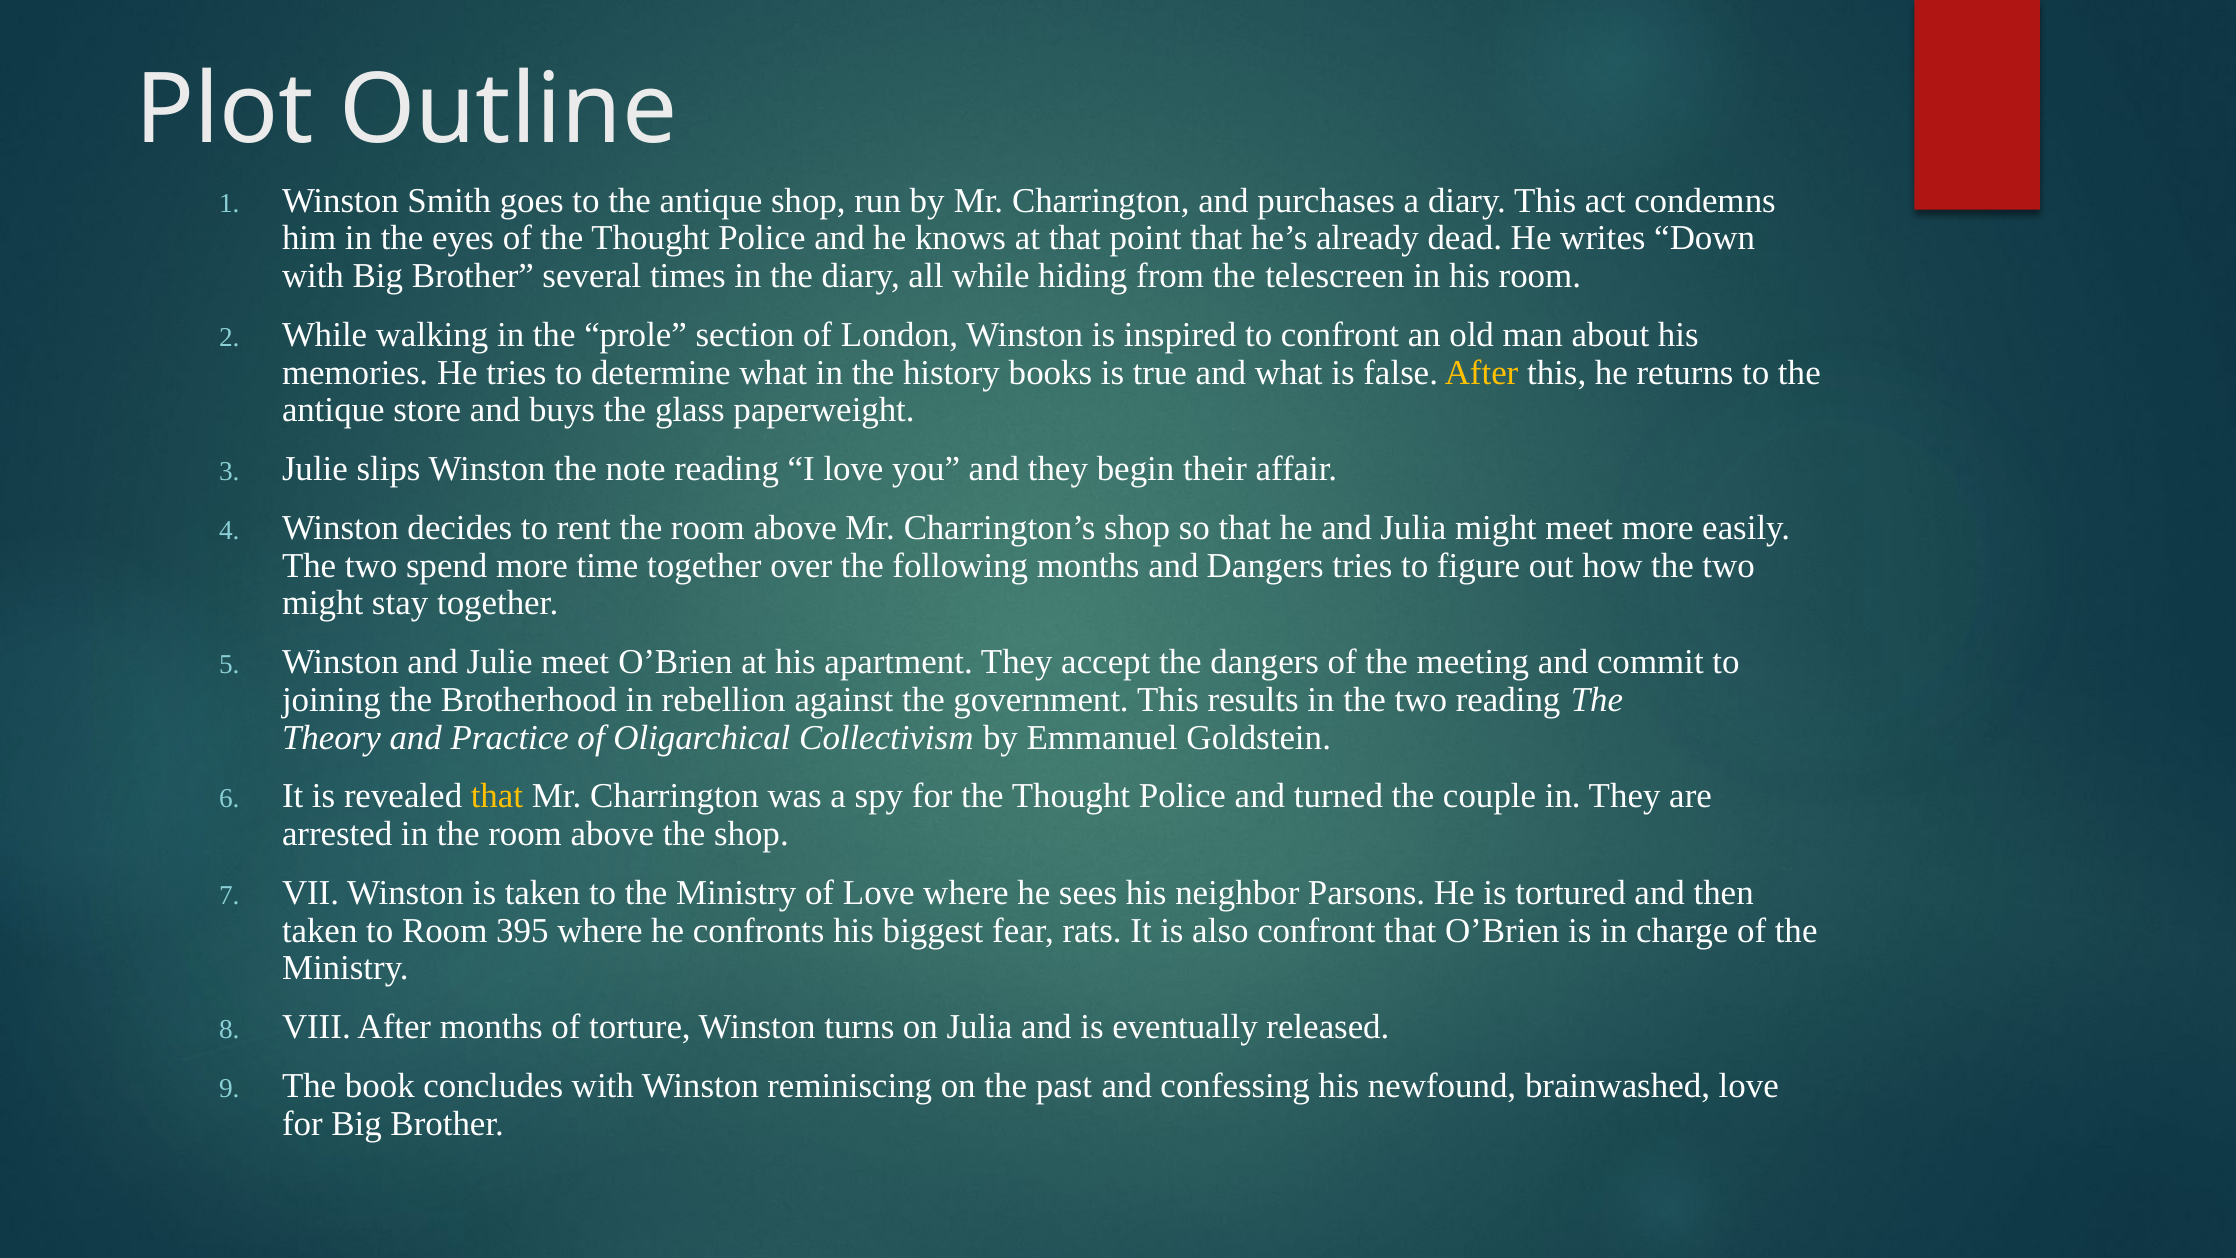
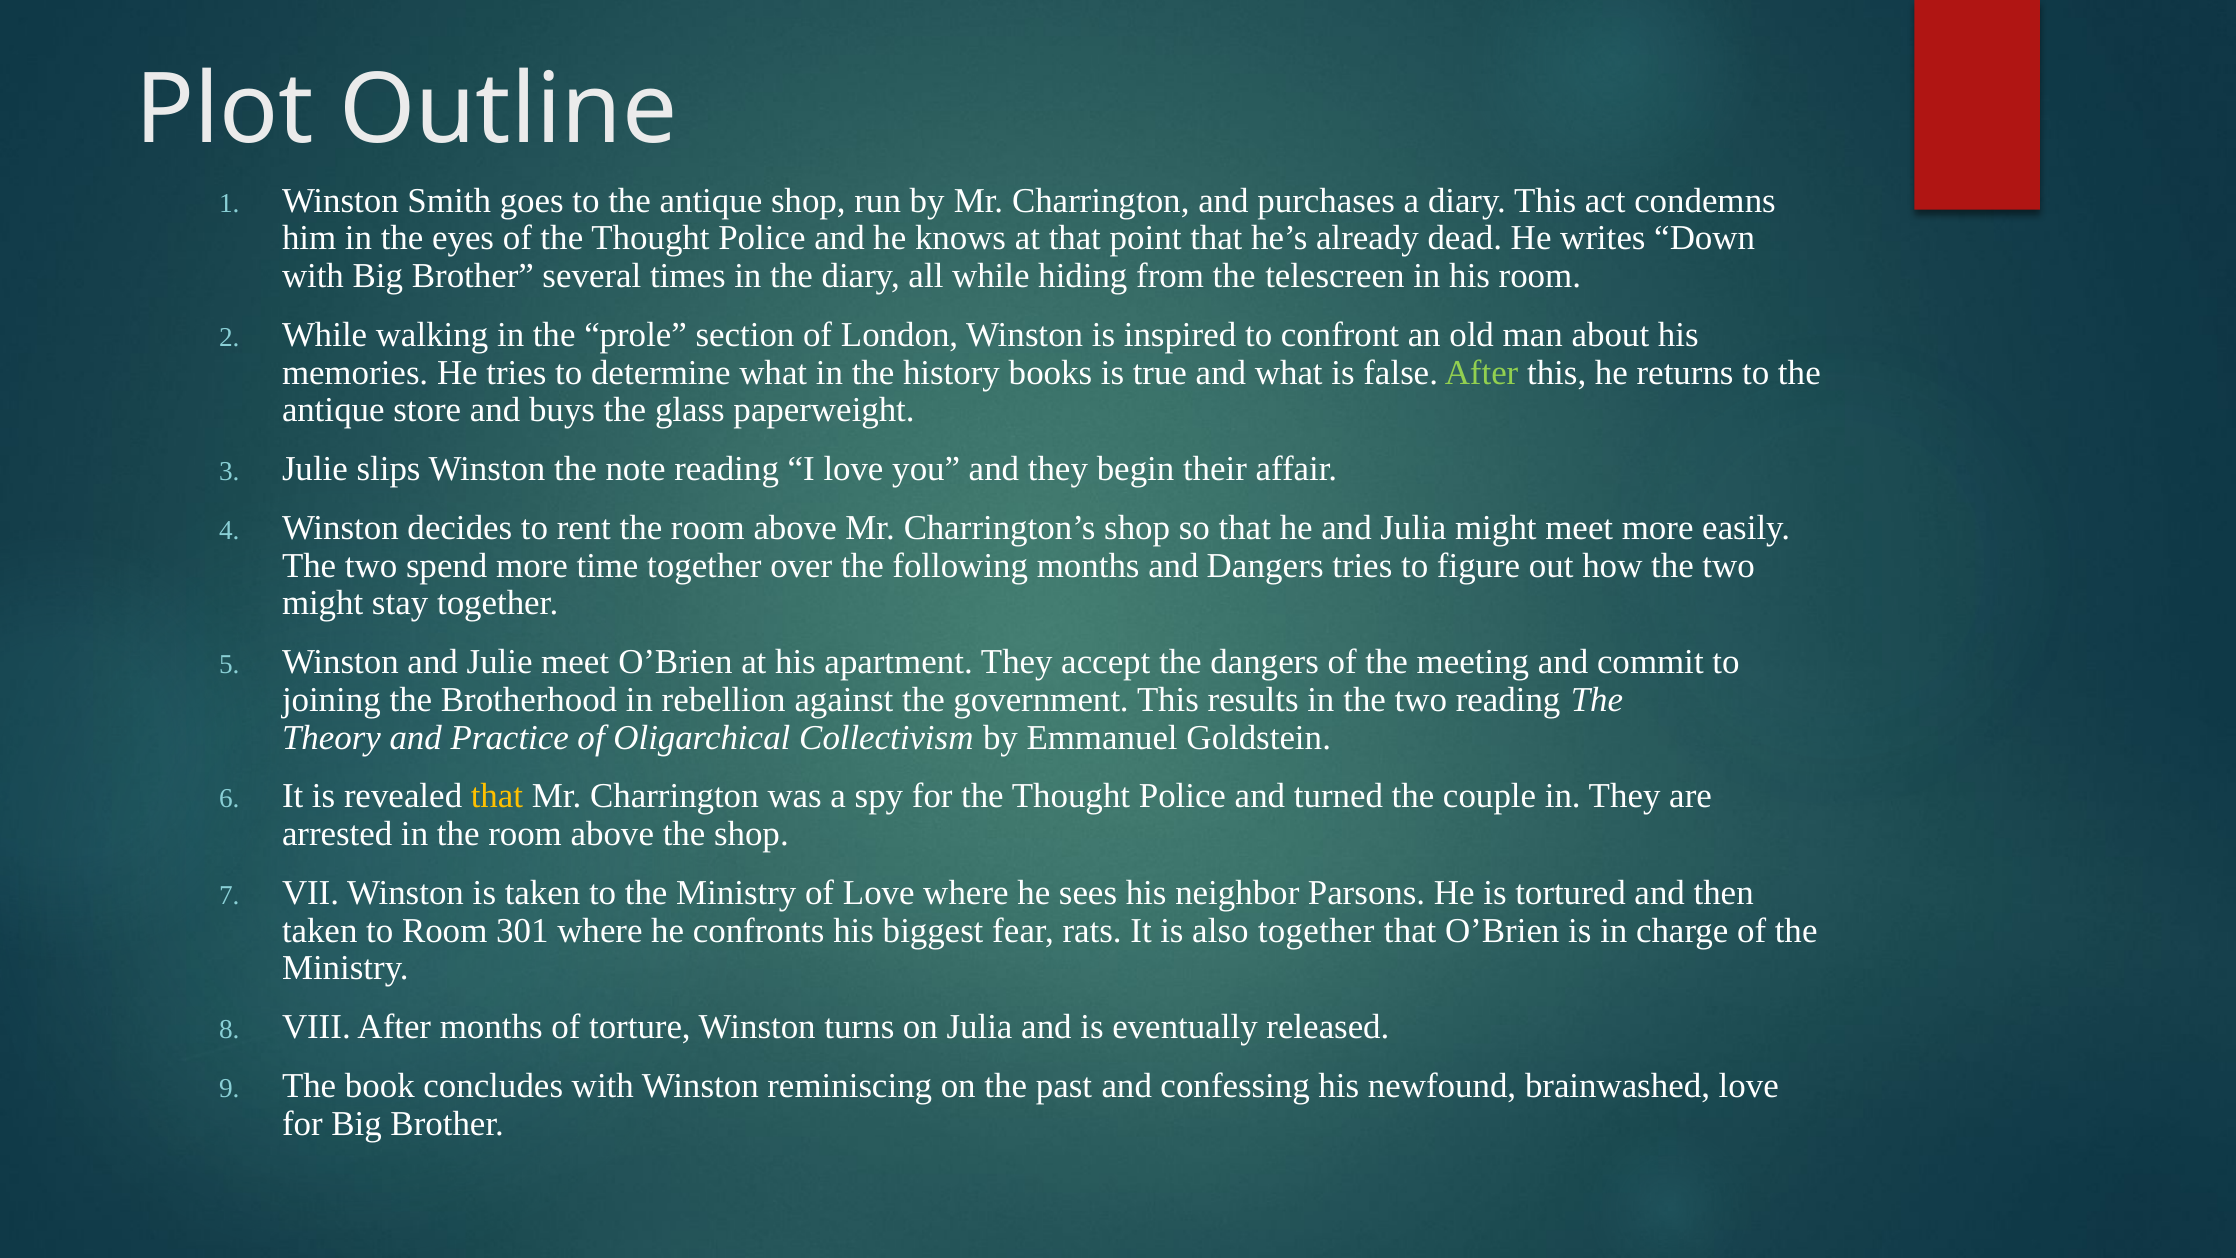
After at (1482, 373) colour: yellow -> light green
395: 395 -> 301
also confront: confront -> together
